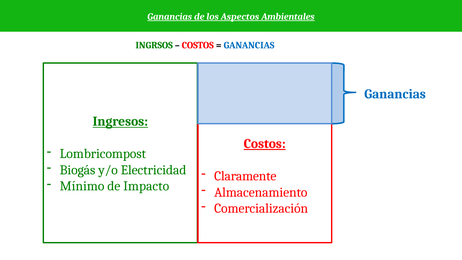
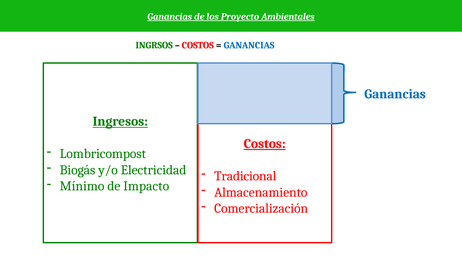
Aspectos: Aspectos -> Proyecto
Claramente: Claramente -> Tradicional
